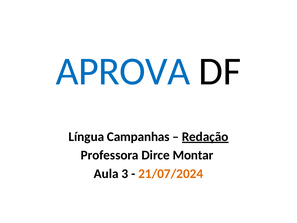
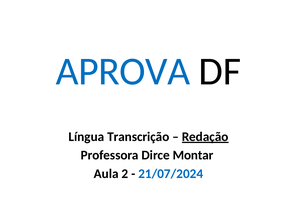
Campanhas: Campanhas -> Transcrição
3: 3 -> 2
21/07/2024 colour: orange -> blue
